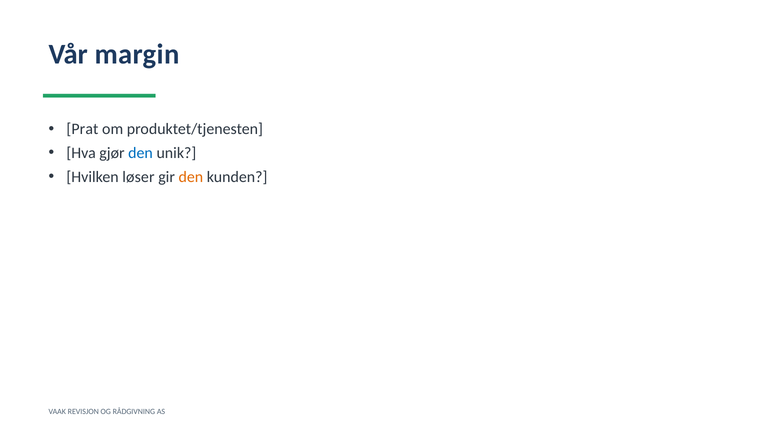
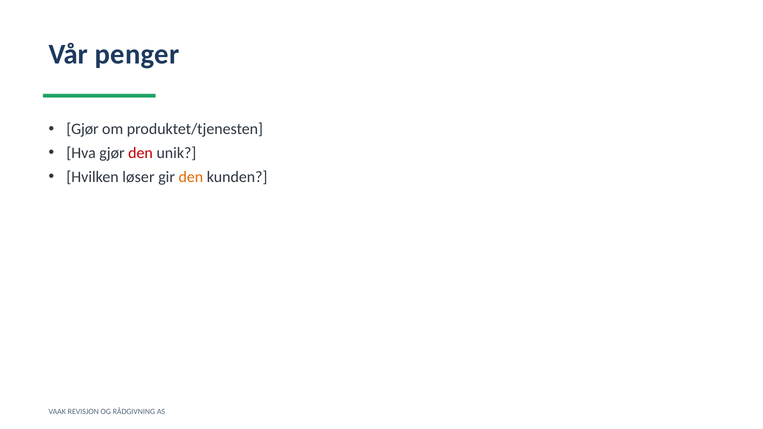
margin: margin -> penger
Prat at (82, 129): Prat -> Gjør
den at (141, 153) colour: blue -> red
